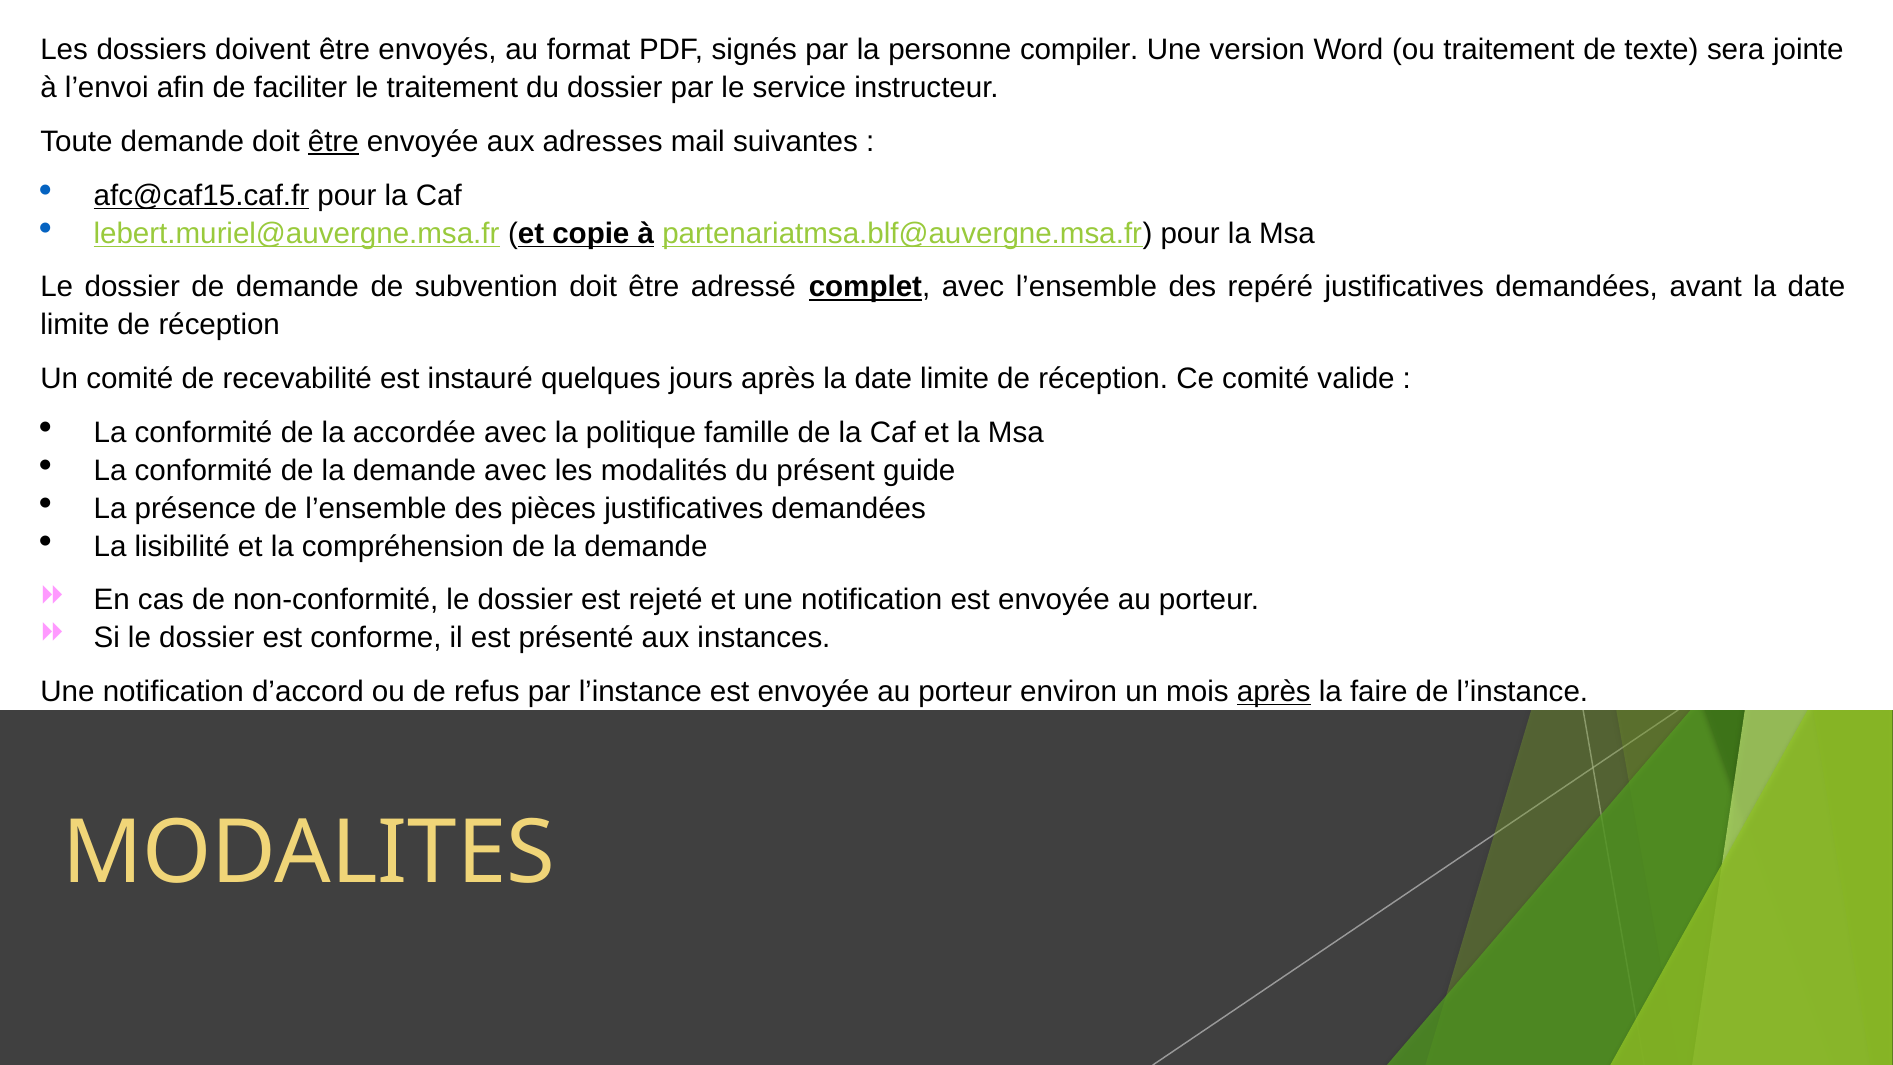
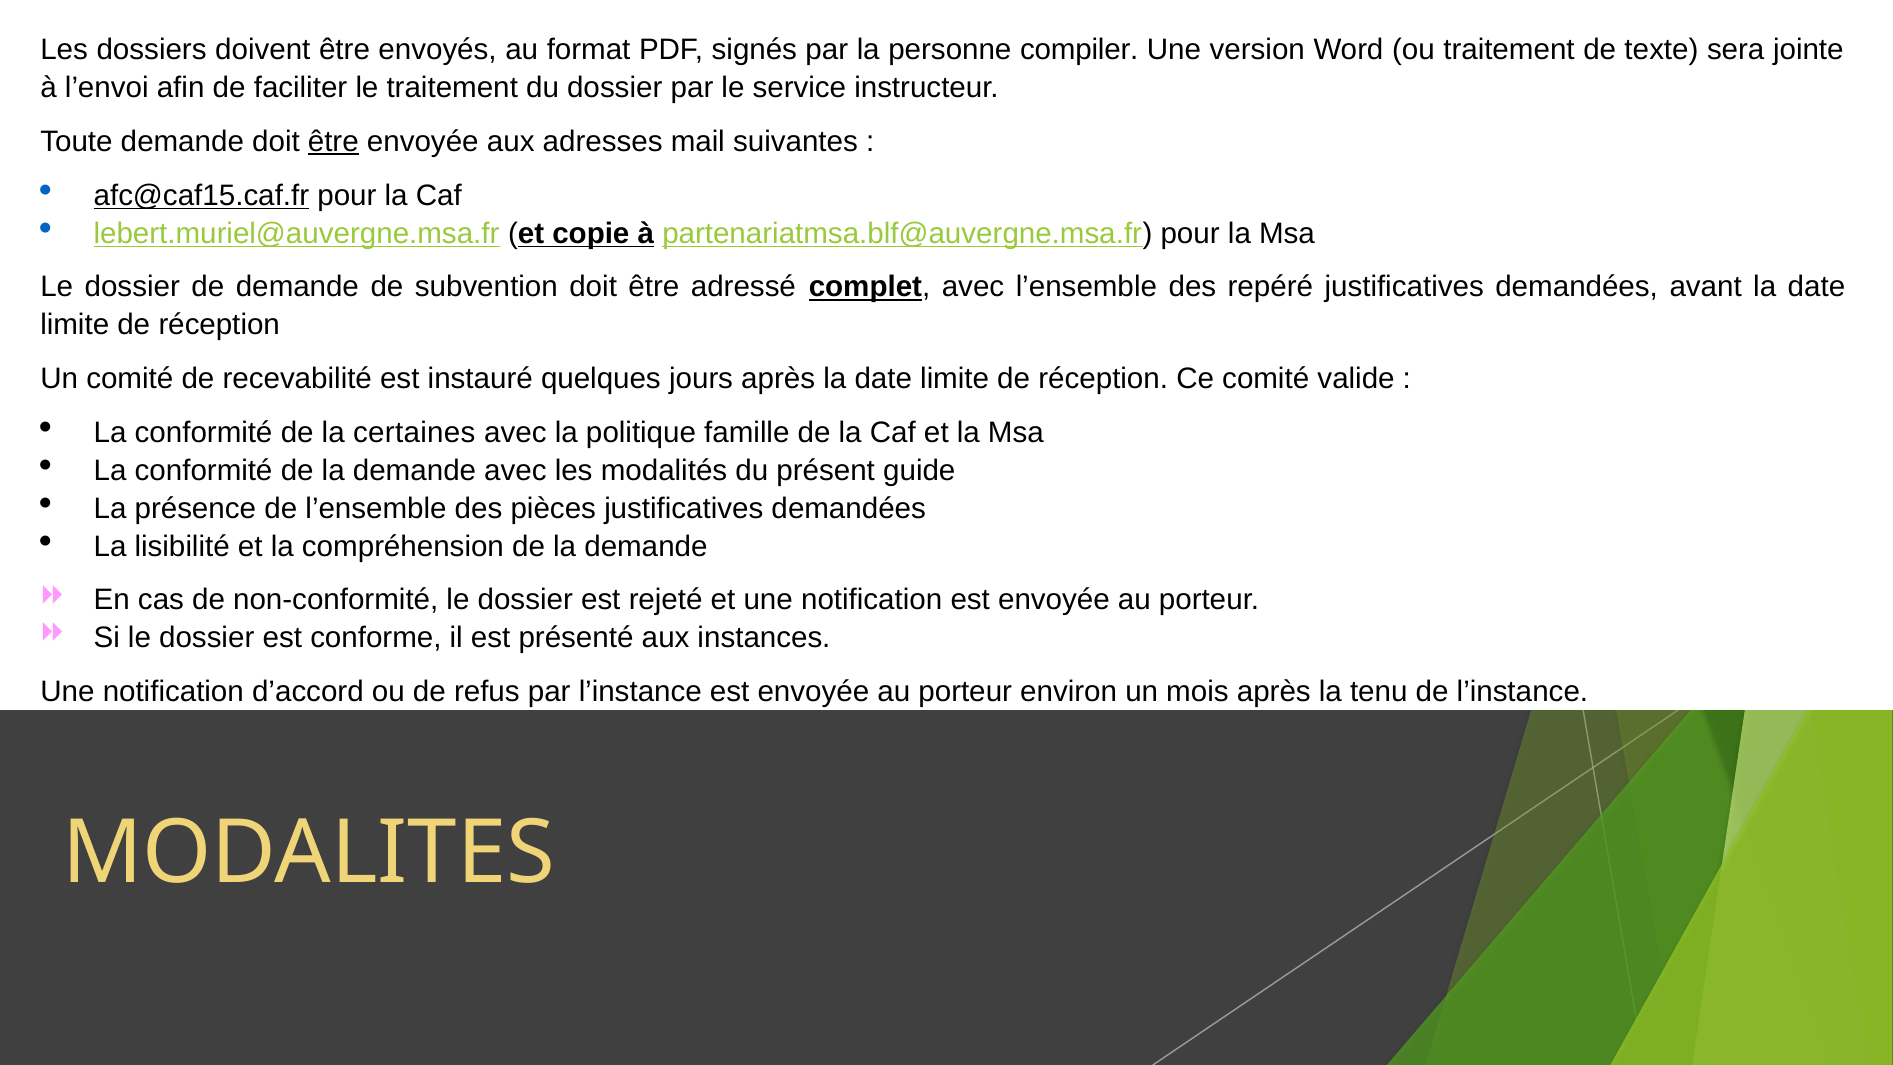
accordée: accordée -> certaines
après at (1274, 692) underline: present -> none
faire: faire -> tenu
